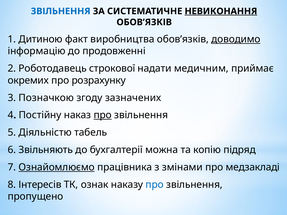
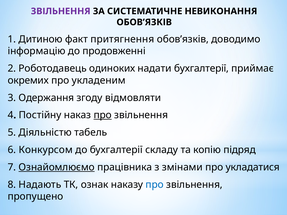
ЗВІЛЬНЕННЯ at (61, 11) colour: blue -> purple
НЕВИКОНАННЯ underline: present -> none
виробництва: виробництва -> притягнення
доводимо underline: present -> none
строкової: строкової -> одиноких
надати медичним: медичним -> бухгалтерії
розрахунку: розрахунку -> укладеним
Позначкою: Позначкою -> Одержання
зазначених: зазначених -> відмовляти
Звільняють: Звільняють -> Конкурсом
можна: можна -> складу
медзакладі: медзакладі -> укладатися
Інтересів: Інтересів -> Надають
